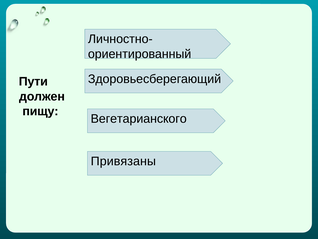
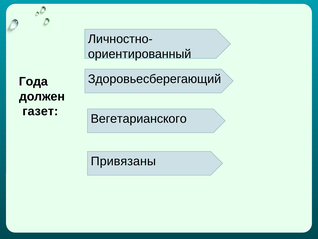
Пути: Пути -> Года
пищу: пищу -> газет
